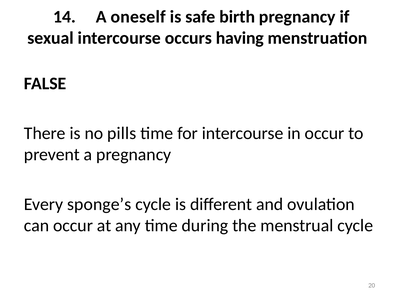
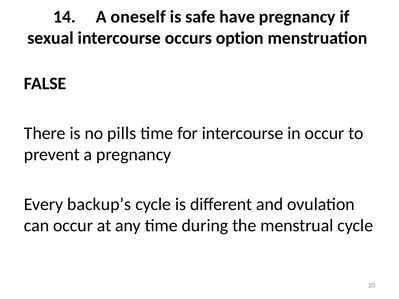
birth: birth -> have
having: having -> option
sponge’s: sponge’s -> backup’s
